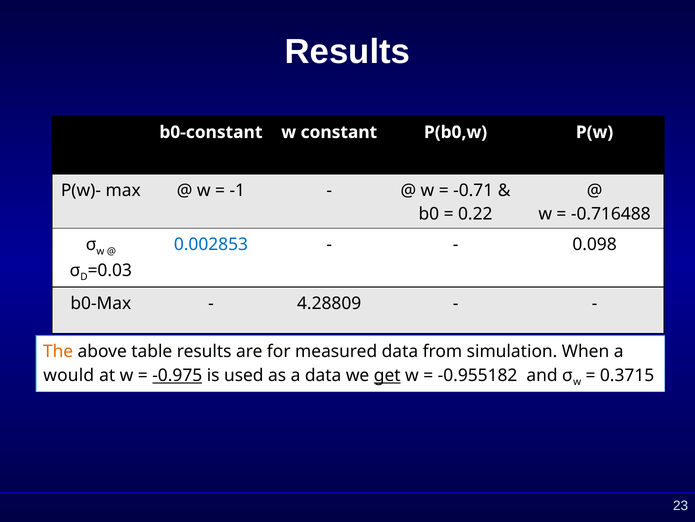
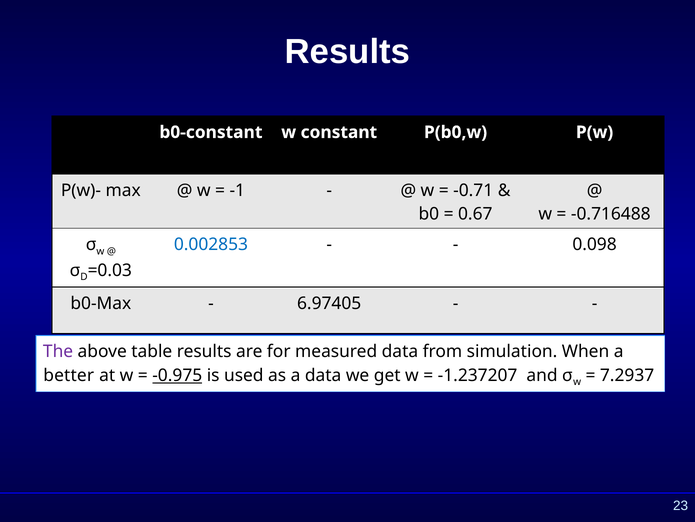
0.22: 0.22 -> 0.67
4.28809: 4.28809 -> 6.97405
The colour: orange -> purple
would: would -> better
get underline: present -> none
-0.955182: -0.955182 -> -1.237207
0.3715: 0.3715 -> 7.2937
